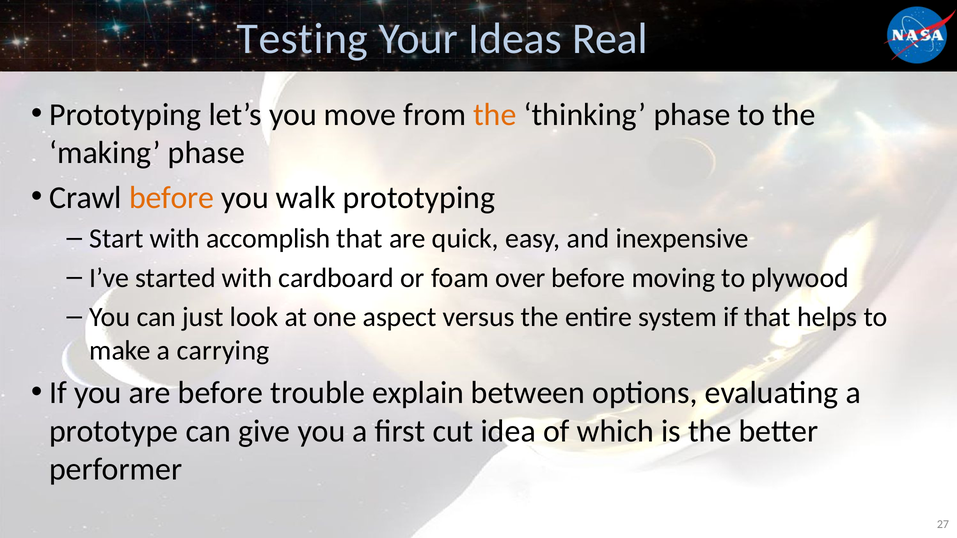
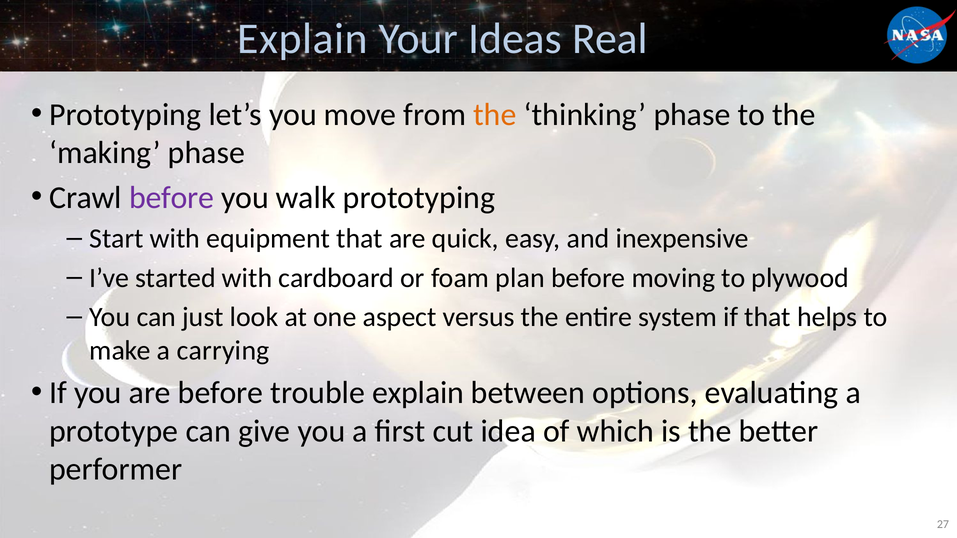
Testing at (302, 39): Testing -> Explain
before at (172, 198) colour: orange -> purple
accomplish: accomplish -> equipment
over: over -> plan
